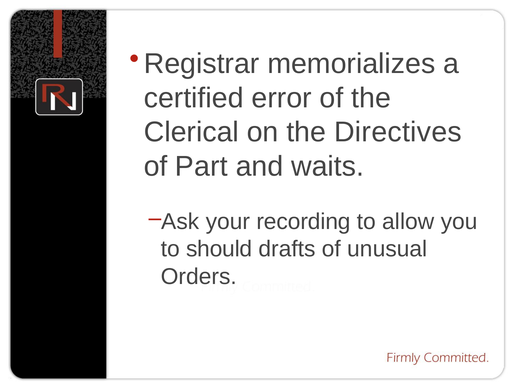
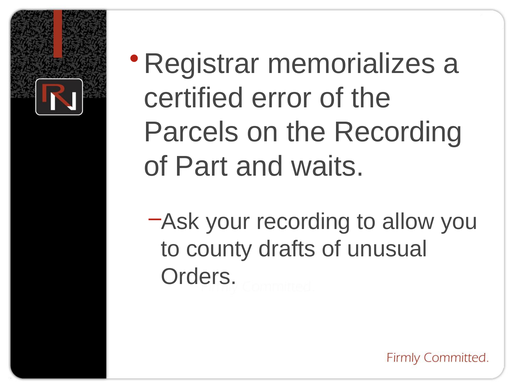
Clerical: Clerical -> Parcels
the Directives: Directives -> Recording
should: should -> county
